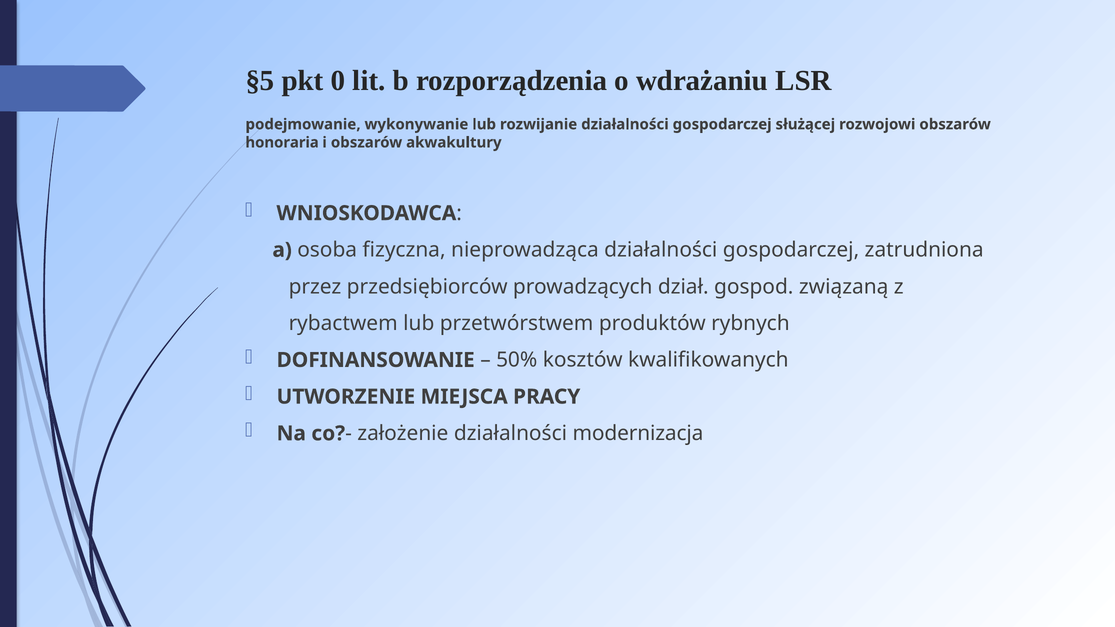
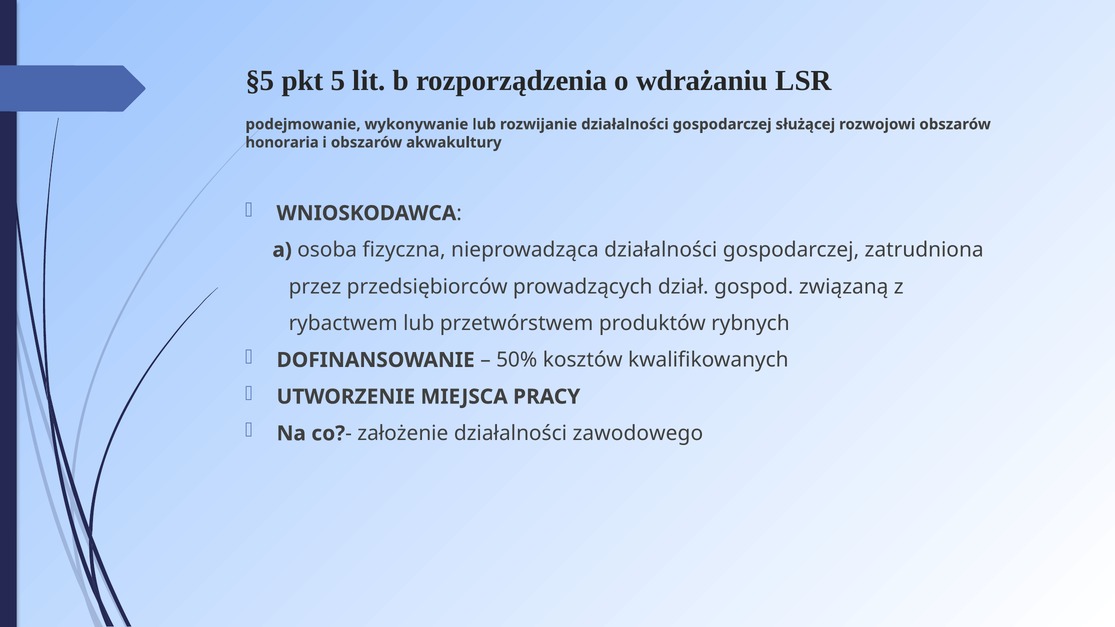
0: 0 -> 5
modernizacja: modernizacja -> zawodowego
